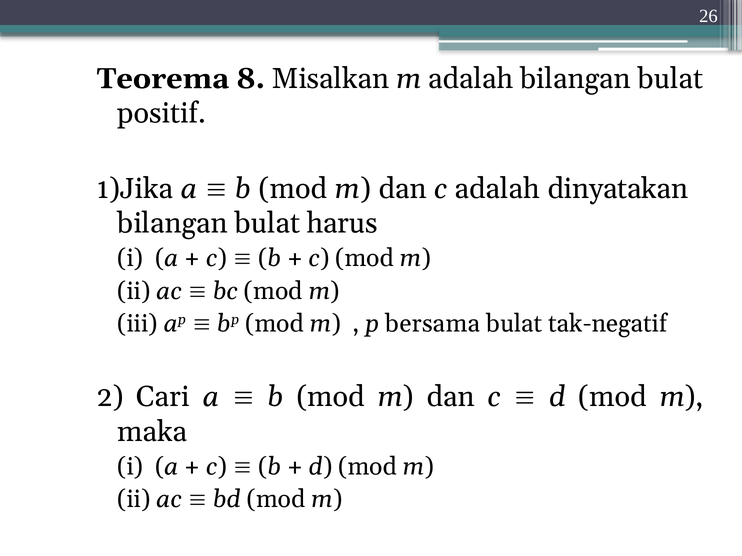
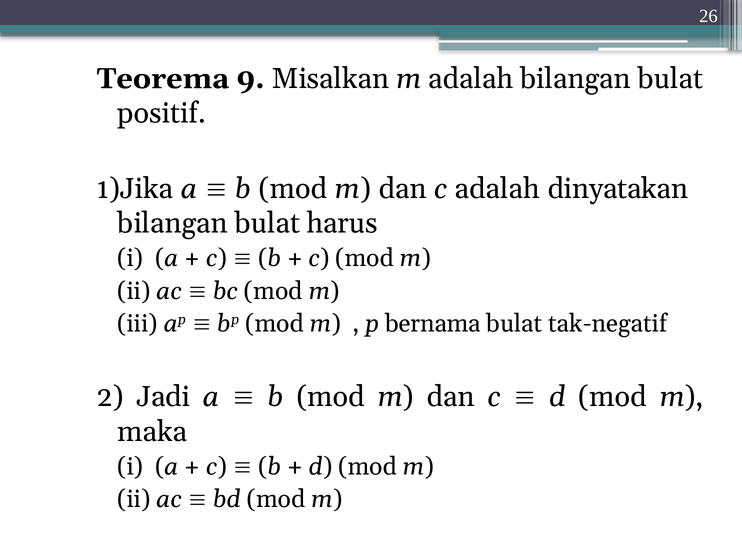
8: 8 -> 9
bersama: bersama -> bernama
Cari: Cari -> Jadi
